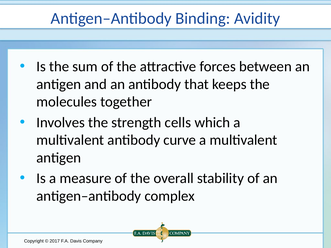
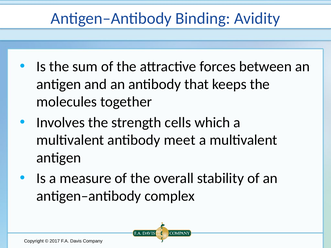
curve: curve -> meet
